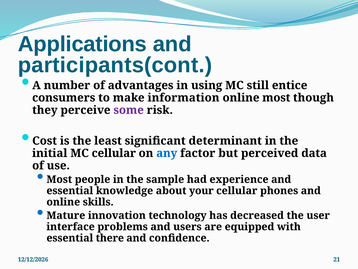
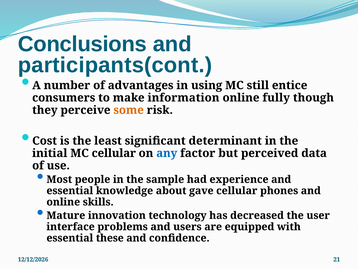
Applications: Applications -> Conclusions
online most: most -> fully
some colour: purple -> orange
your: your -> gave
there: there -> these
